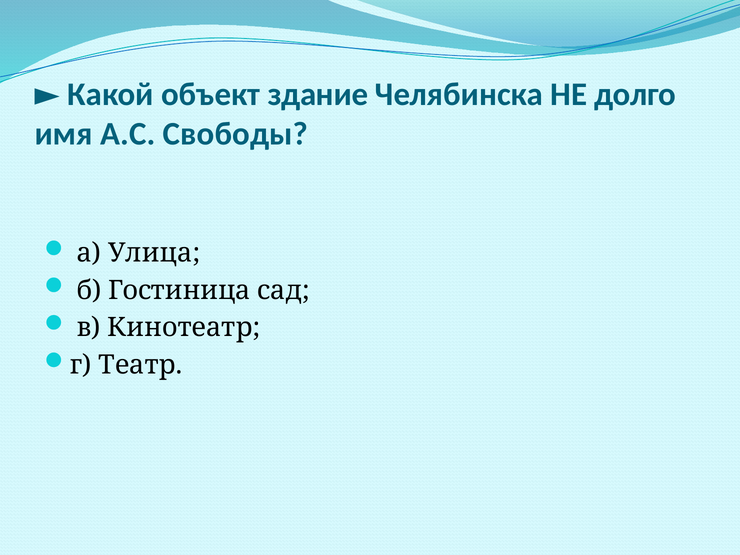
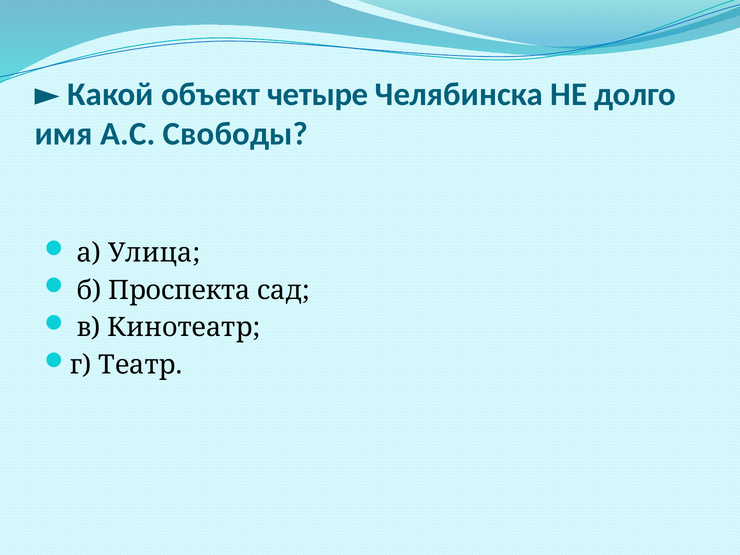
здание: здание -> четыре
Гостиница: Гостиница -> Проспекта
